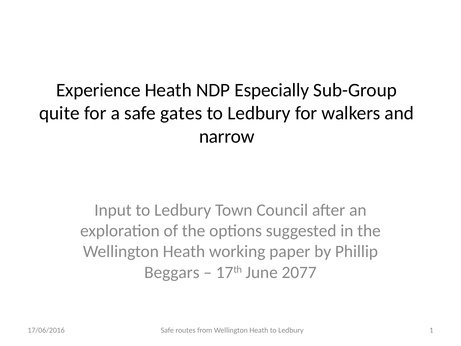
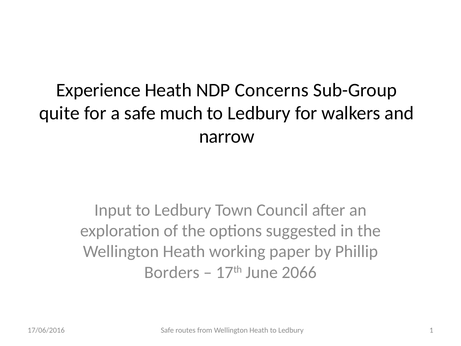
Especially: Especially -> Concerns
gates: gates -> much
Beggars: Beggars -> Borders
2077: 2077 -> 2066
